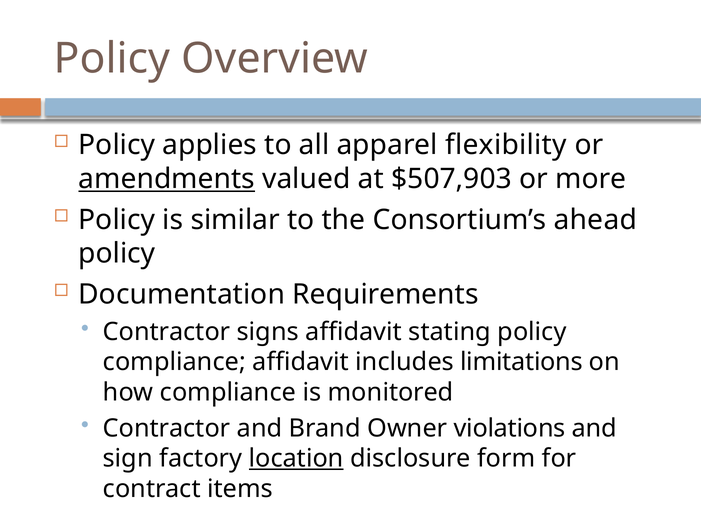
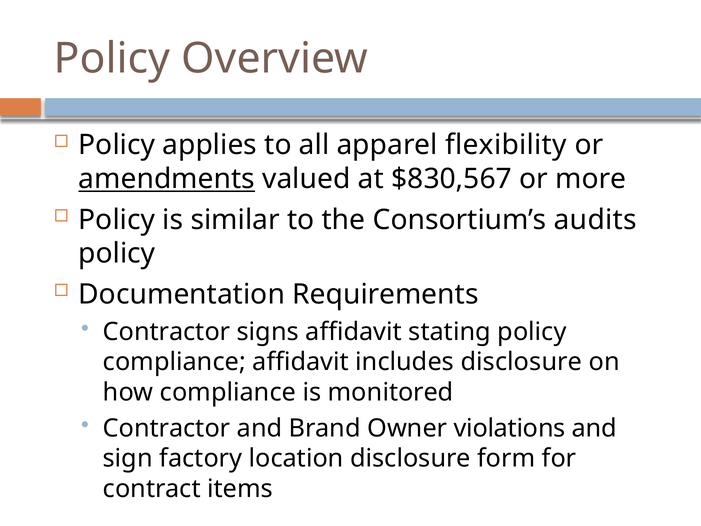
$507,903: $507,903 -> $830,567
ahead: ahead -> audits
includes limitations: limitations -> disclosure
location underline: present -> none
